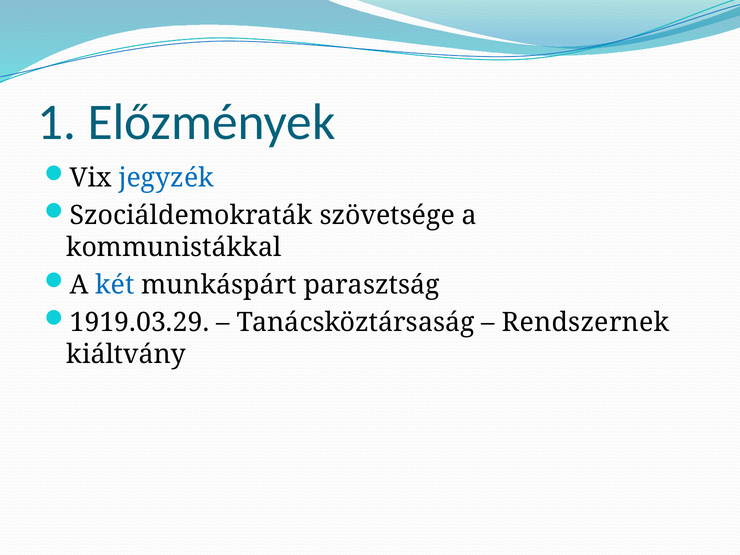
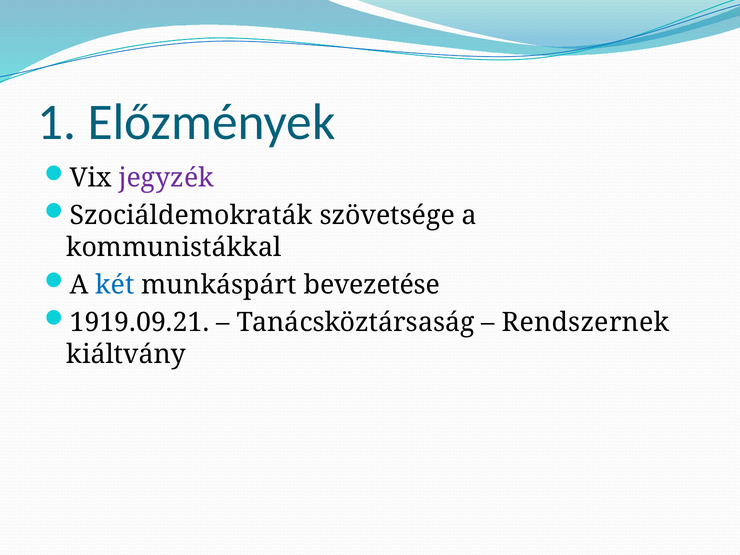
jegyzék colour: blue -> purple
parasztság: parasztság -> bevezetése
1919.03.29: 1919.03.29 -> 1919.09.21
